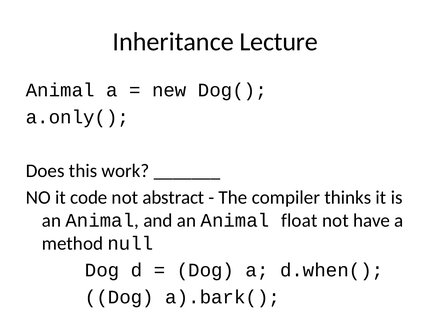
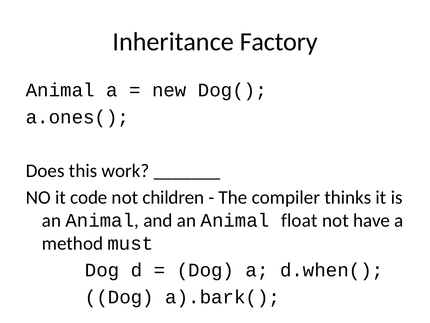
Lecture: Lecture -> Factory
a.only(: a.only( -> a.ones(
abstract: abstract -> children
null: null -> must
